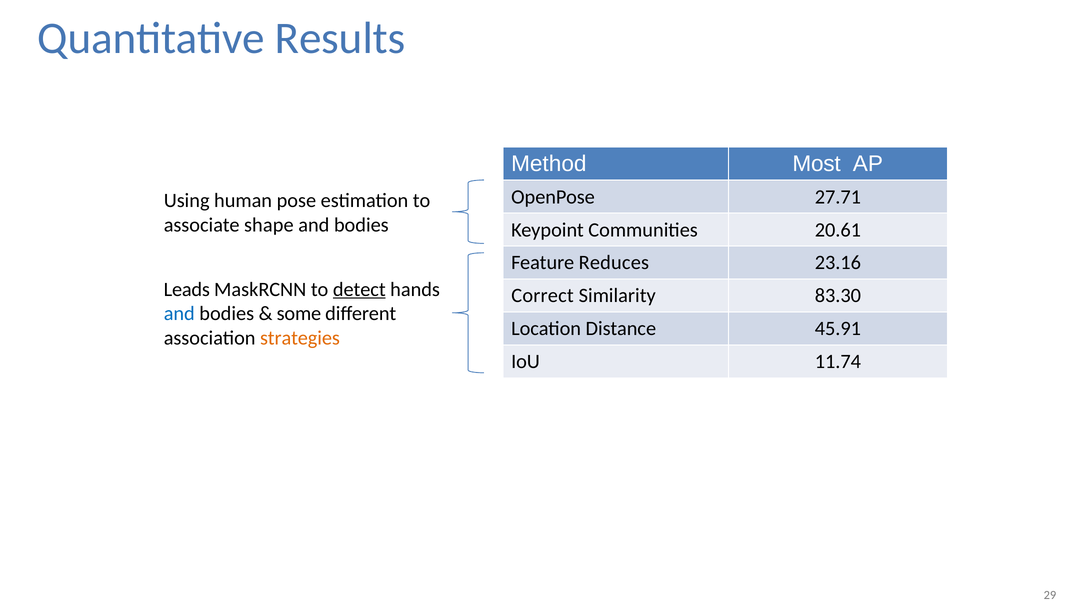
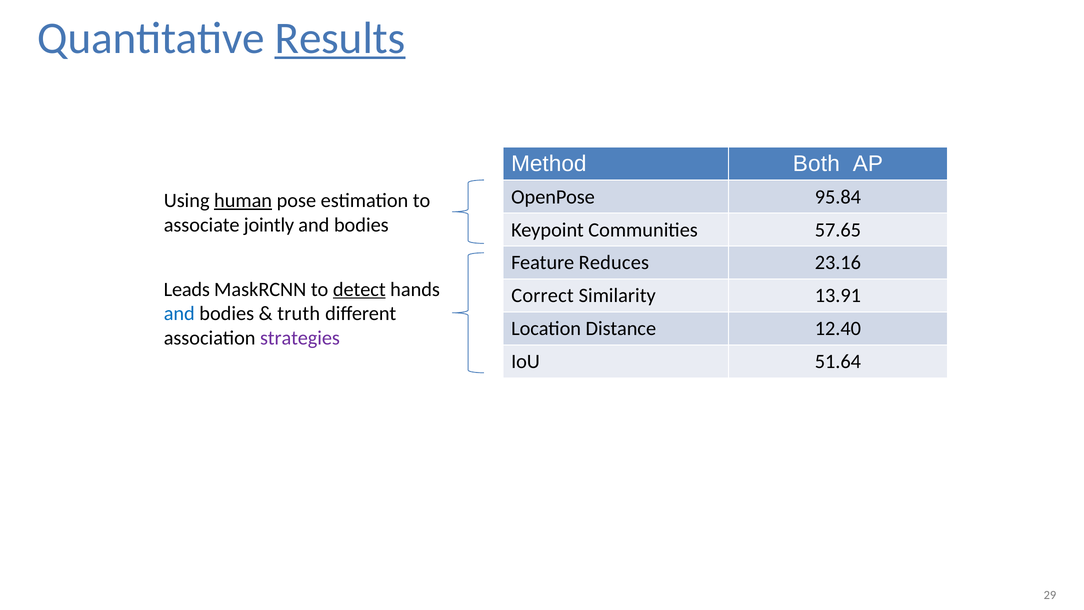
Results underline: none -> present
Most: Most -> Both
27.71: 27.71 -> 95.84
human underline: none -> present
shape: shape -> jointly
20.61: 20.61 -> 57.65
83.30: 83.30 -> 13.91
some: some -> truth
45.91: 45.91 -> 12.40
strategies colour: orange -> purple
11.74: 11.74 -> 51.64
